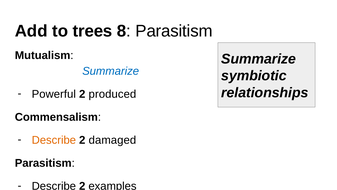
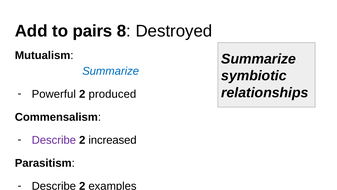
trees: trees -> pairs
8 Parasitism: Parasitism -> Destroyed
Describe at (54, 140) colour: orange -> purple
damaged: damaged -> increased
